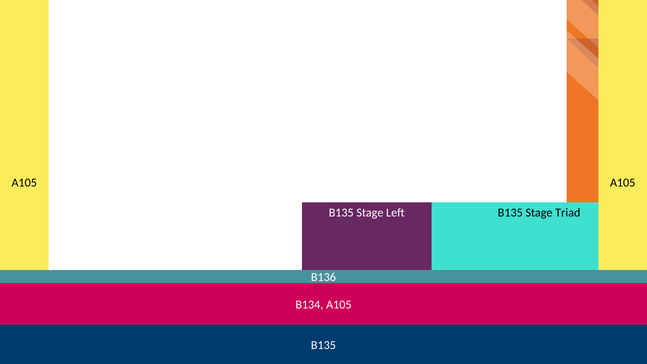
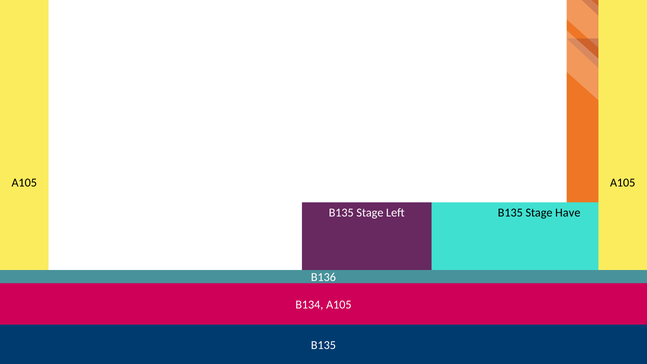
Triad: Triad -> Have
